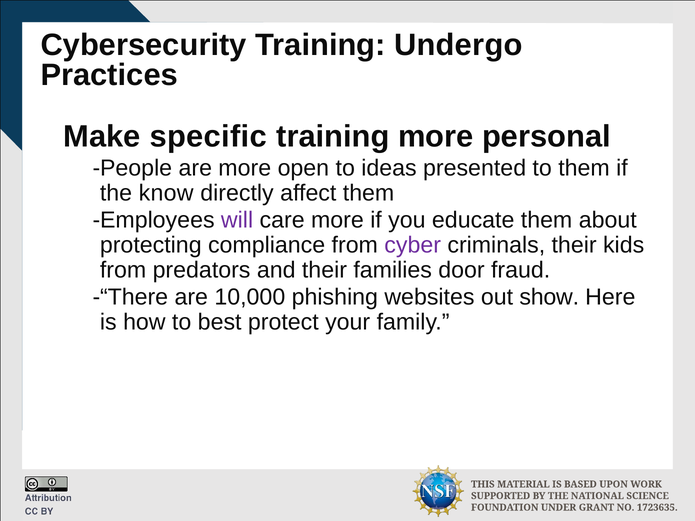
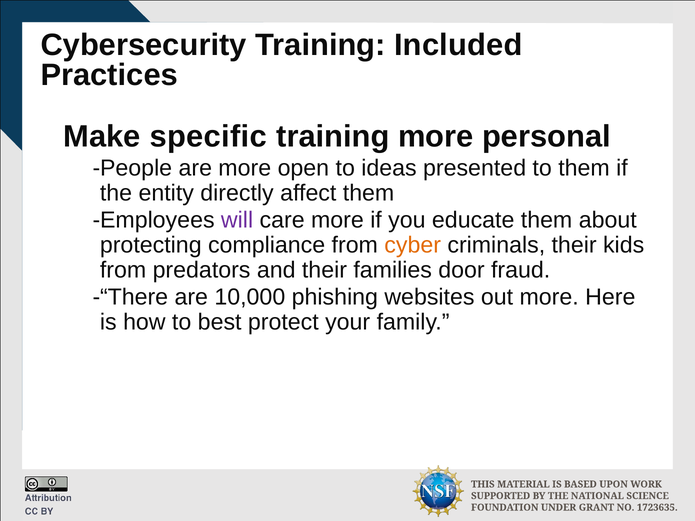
Undergo: Undergo -> Included
know: know -> entity
cyber colour: purple -> orange
out show: show -> more
